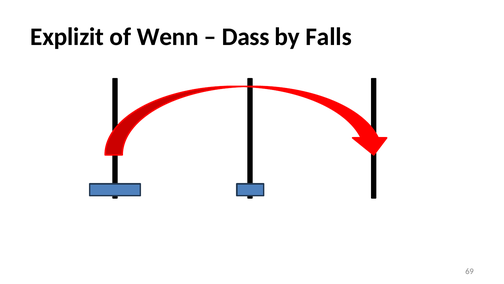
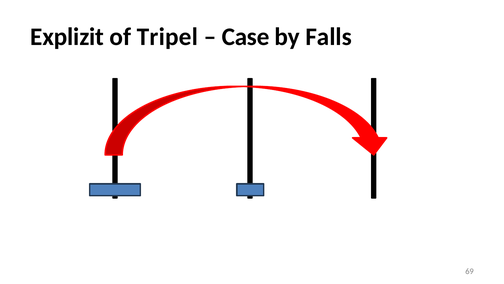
Wenn: Wenn -> Tripel
Dass: Dass -> Case
